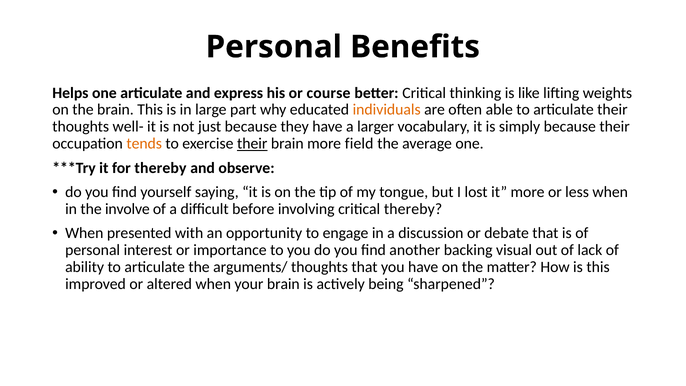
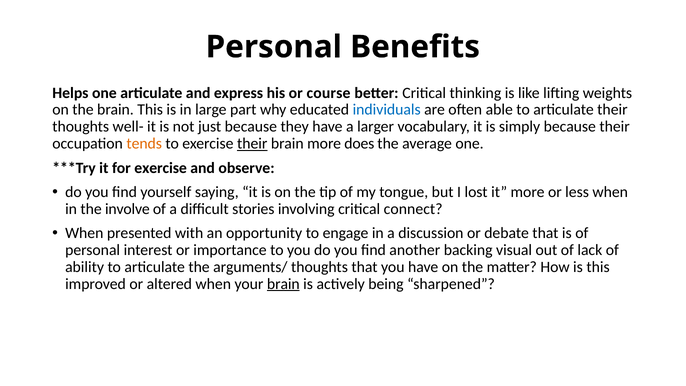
individuals colour: orange -> blue
field: field -> does
for thereby: thereby -> exercise
before: before -> stories
critical thereby: thereby -> connect
brain at (283, 284) underline: none -> present
